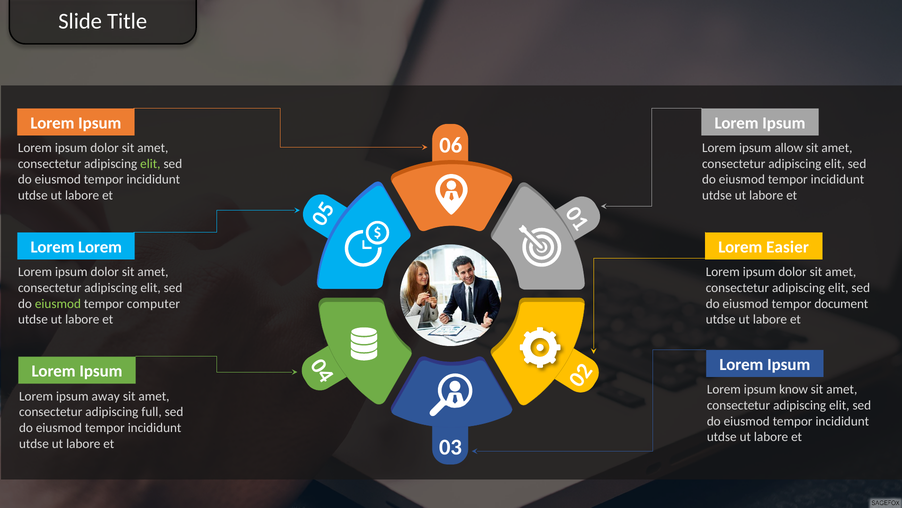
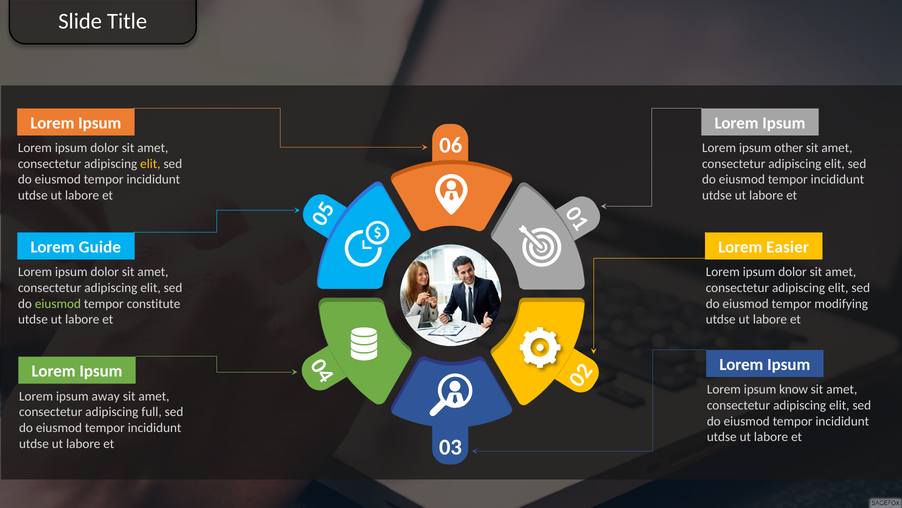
allow: allow -> other
elit at (150, 164) colour: light green -> yellow
Lorem at (100, 247): Lorem -> Guide
computer: computer -> constitute
document: document -> modifying
